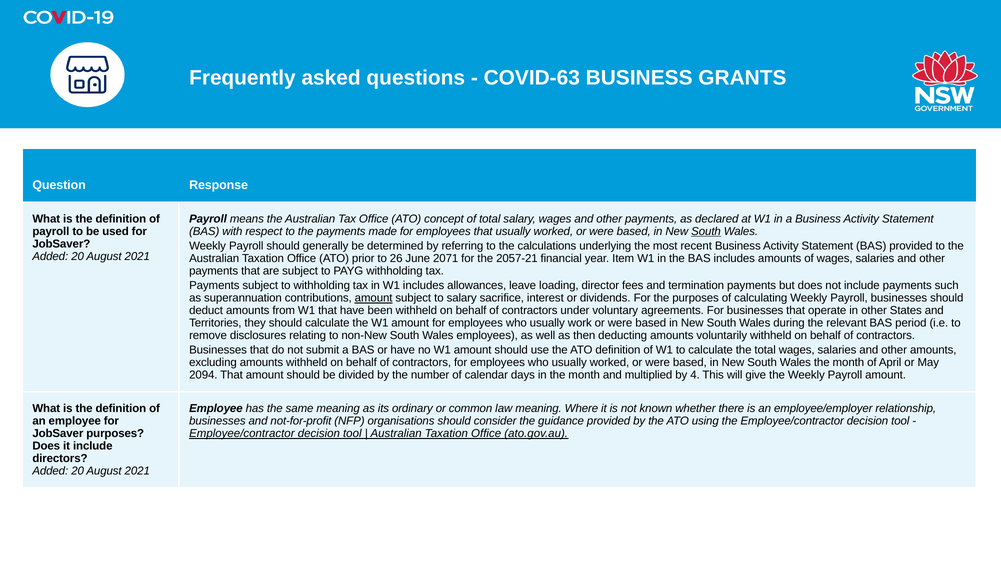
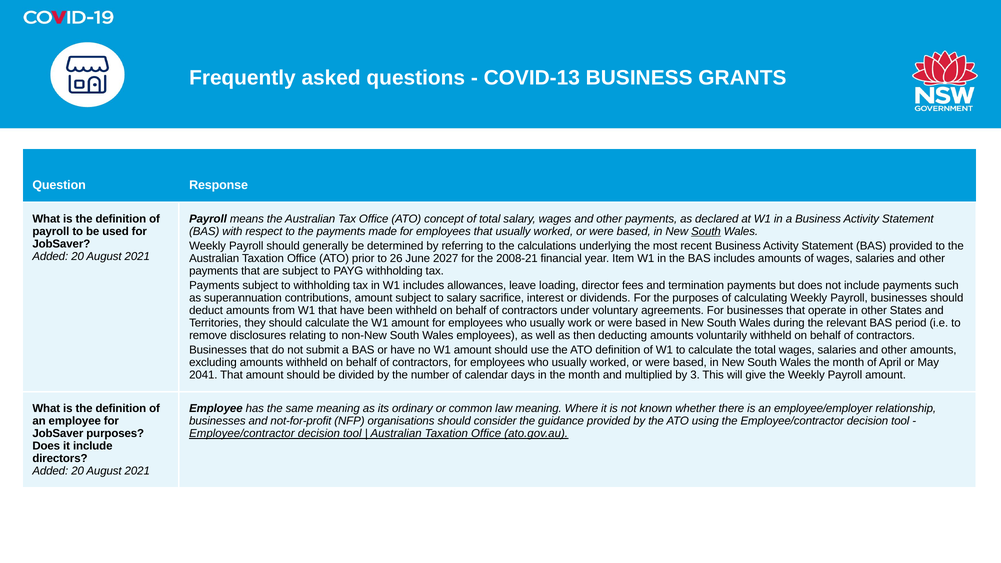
COVID-63: COVID-63 -> COVID-13
2071: 2071 -> 2027
2057-21: 2057-21 -> 2008-21
amount at (374, 298) underline: present -> none
2094: 2094 -> 2041
4: 4 -> 3
